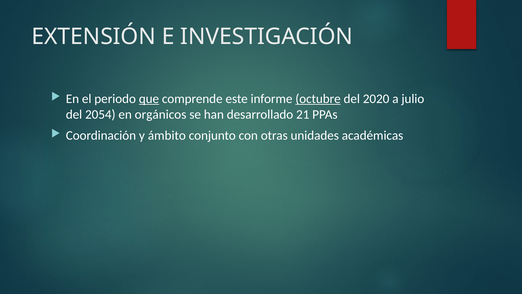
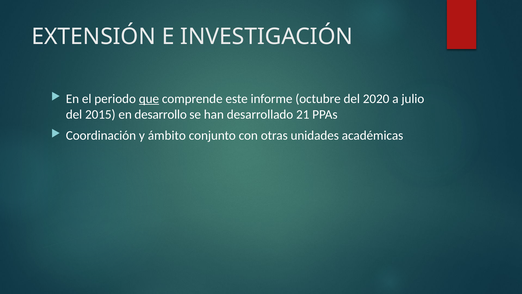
octubre underline: present -> none
2054: 2054 -> 2015
orgánicos: orgánicos -> desarrollo
